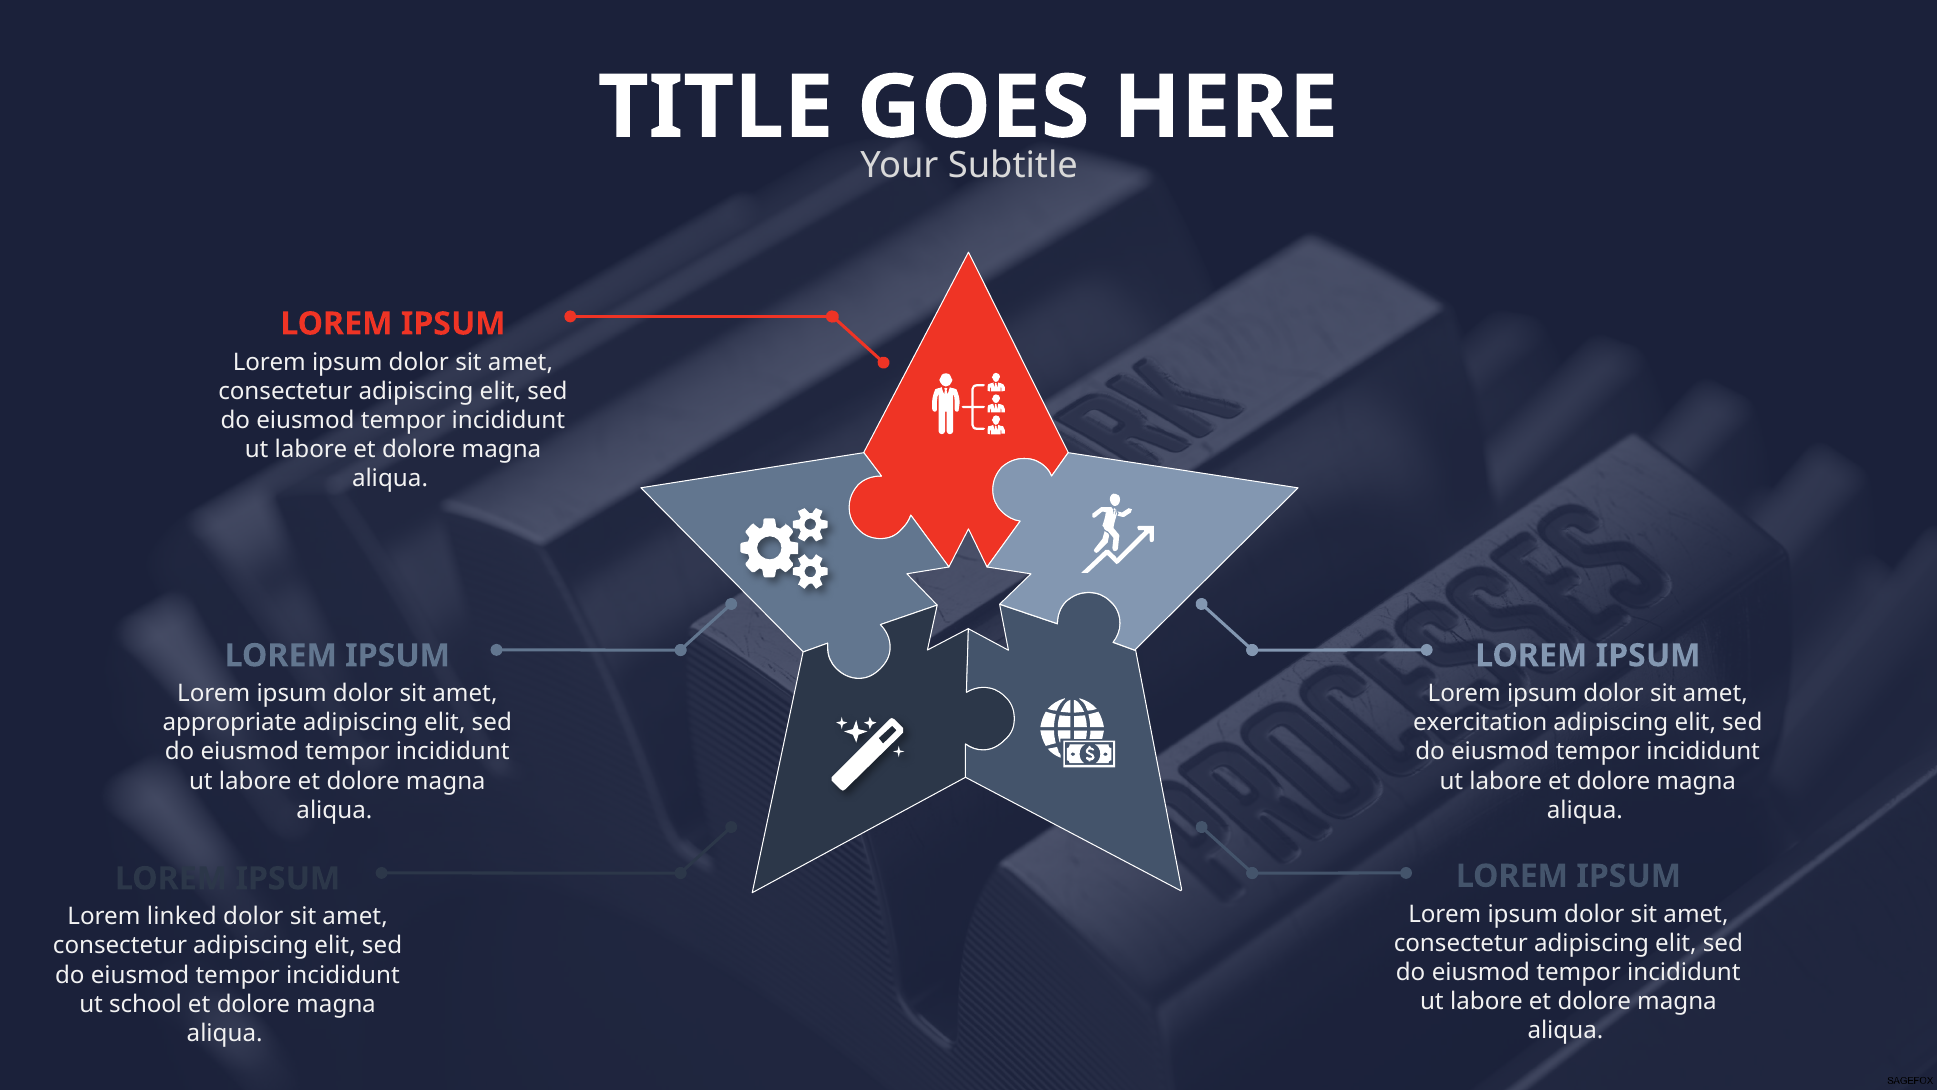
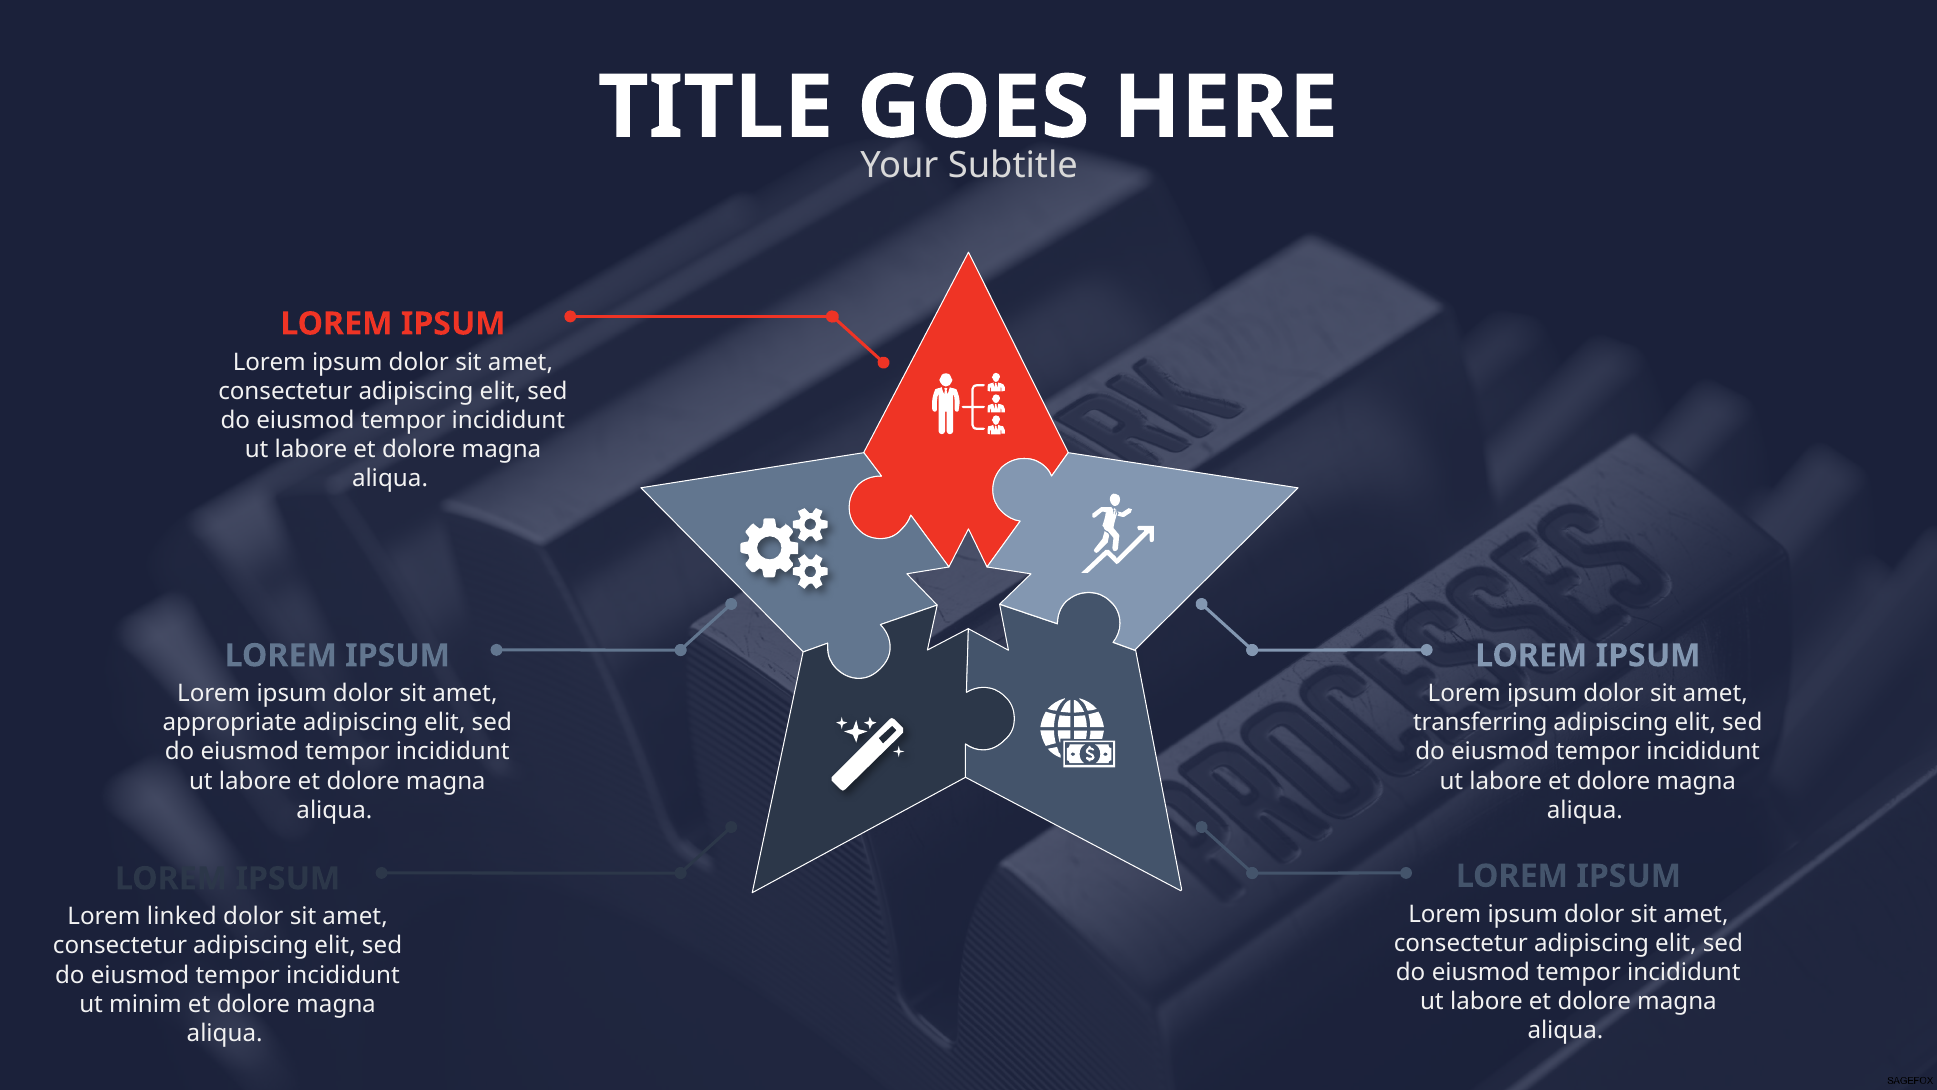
exercitation: exercitation -> transferring
school: school -> minim
